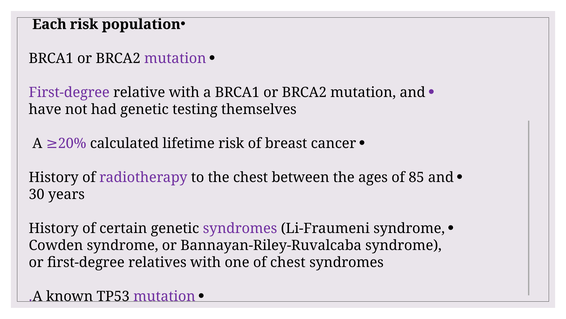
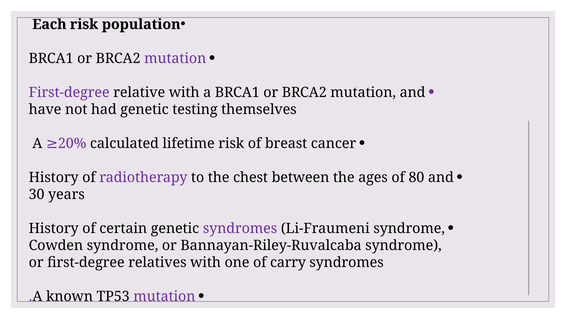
85: 85 -> 80
of chest: chest -> carry
